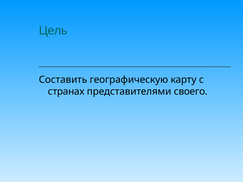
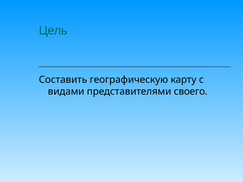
странах: странах -> видами
